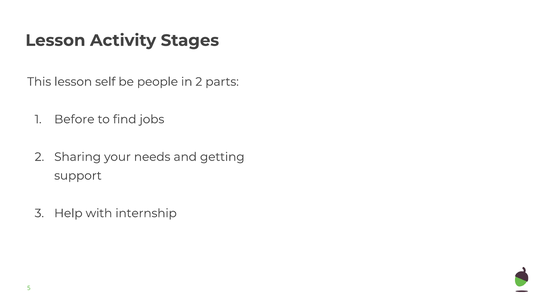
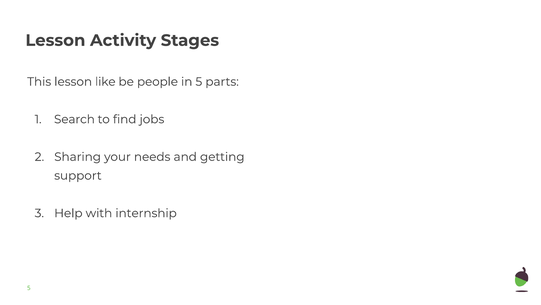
self: self -> like
in 2: 2 -> 5
Before: Before -> Search
